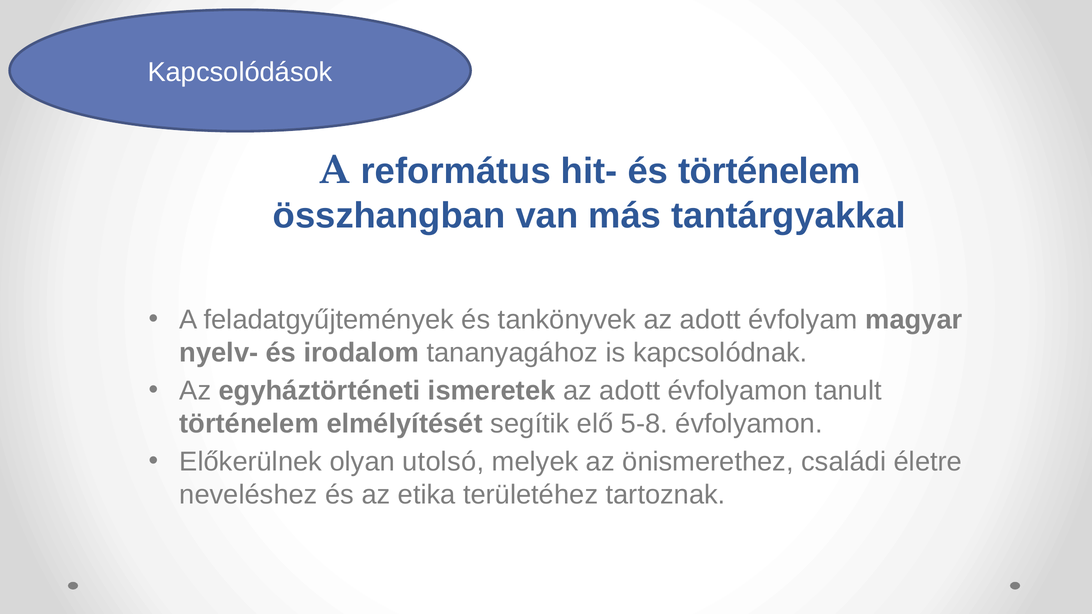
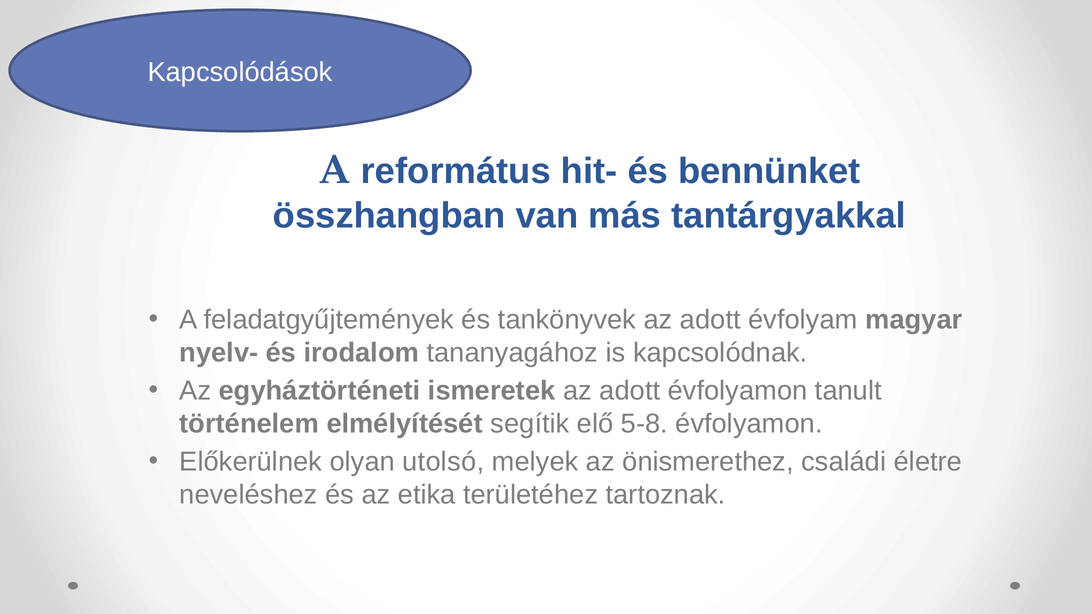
és történelem: történelem -> bennünket
